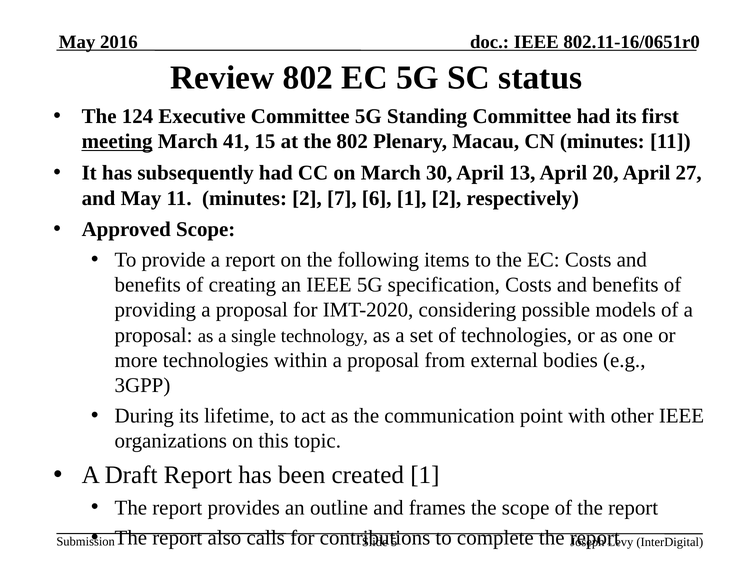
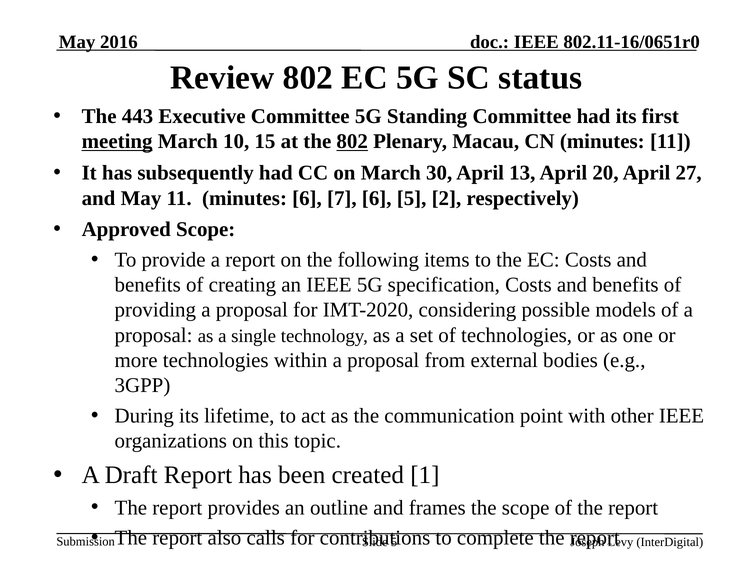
124: 124 -> 443
41: 41 -> 10
802 at (352, 141) underline: none -> present
minutes 2: 2 -> 6
6 1: 1 -> 5
